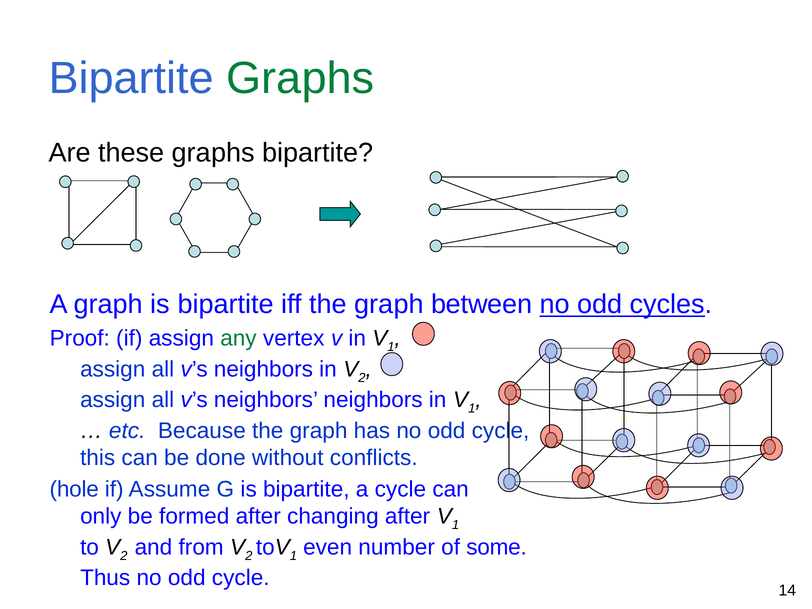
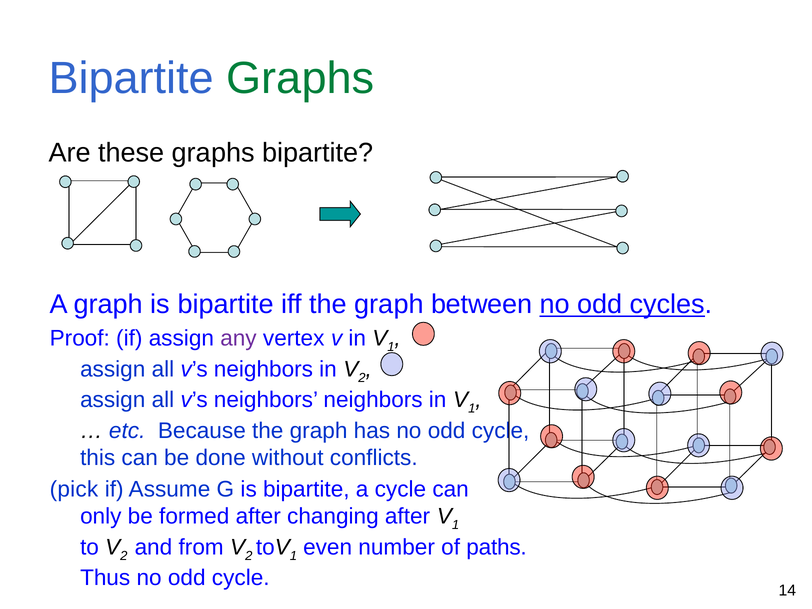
any colour: green -> purple
hole: hole -> pick
some: some -> paths
